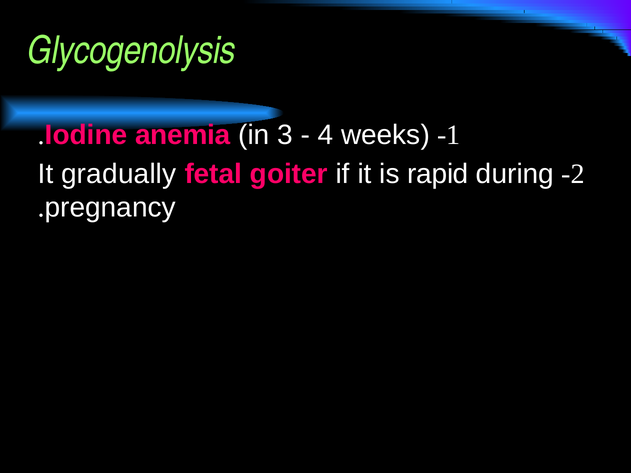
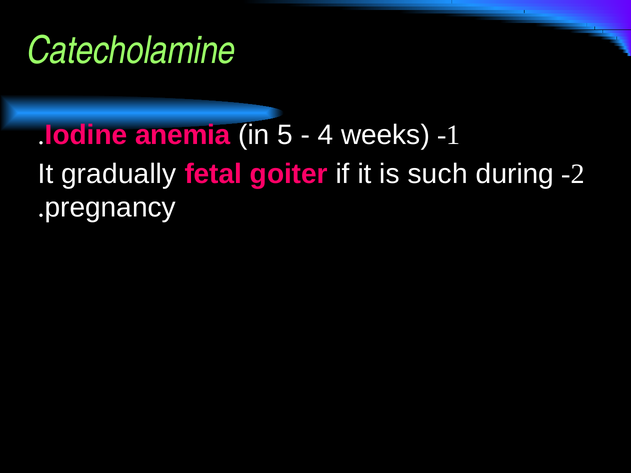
Glycogenolysis: Glycogenolysis -> Catecholamine
3: 3 -> 5
rapid: rapid -> such
